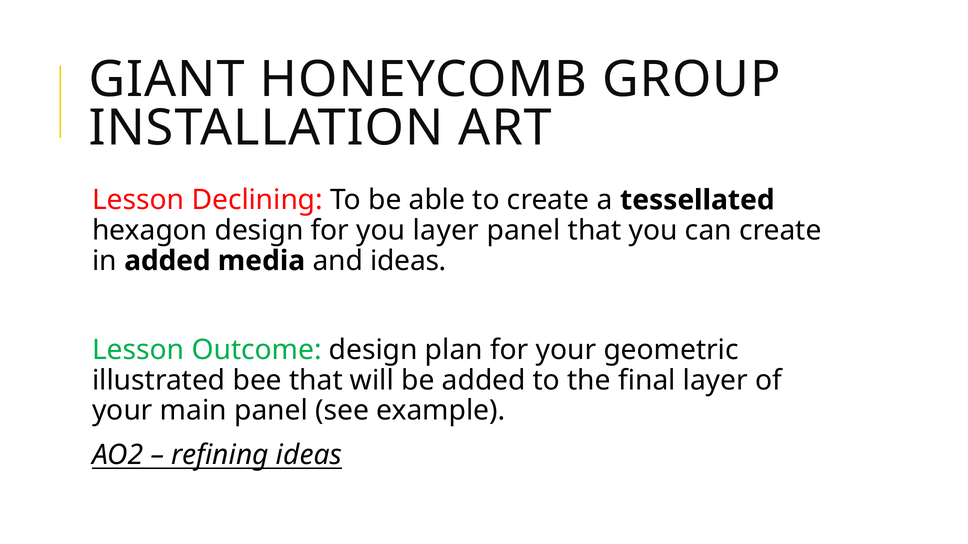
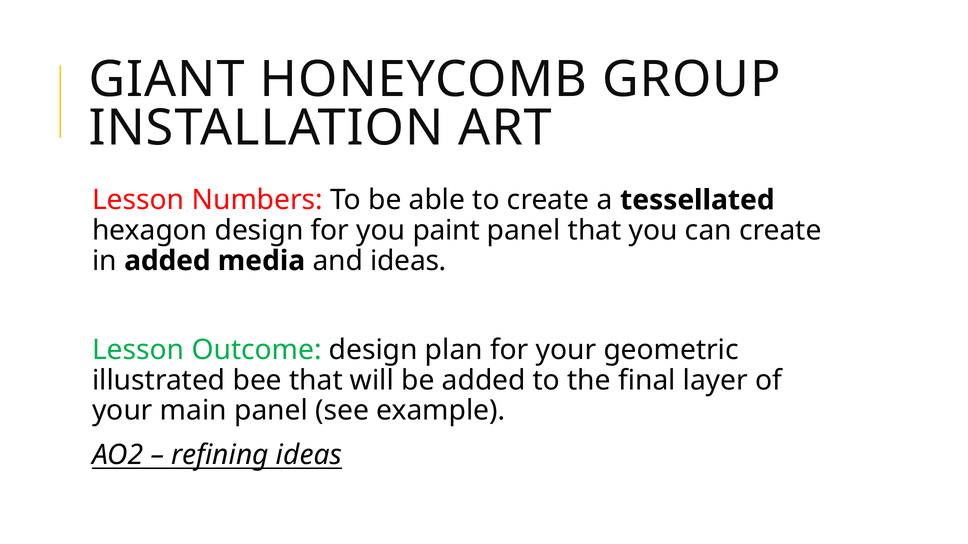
Declining: Declining -> Numbers
you layer: layer -> paint
